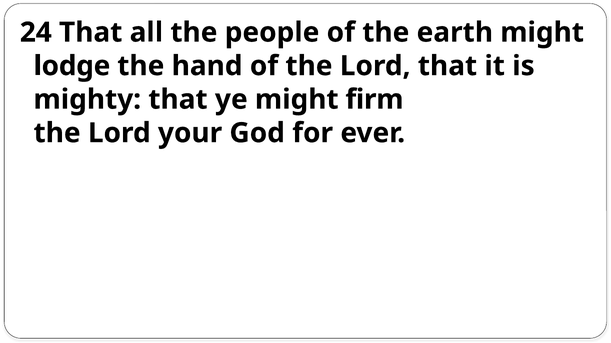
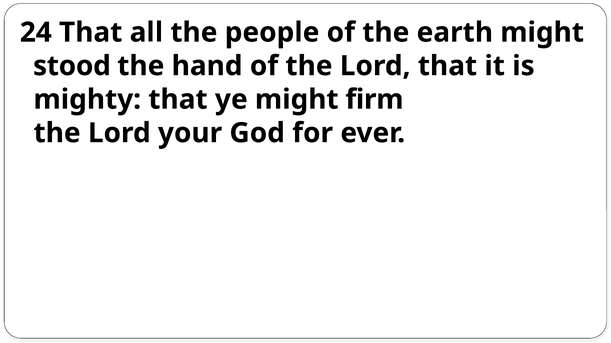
lodge: lodge -> stood
